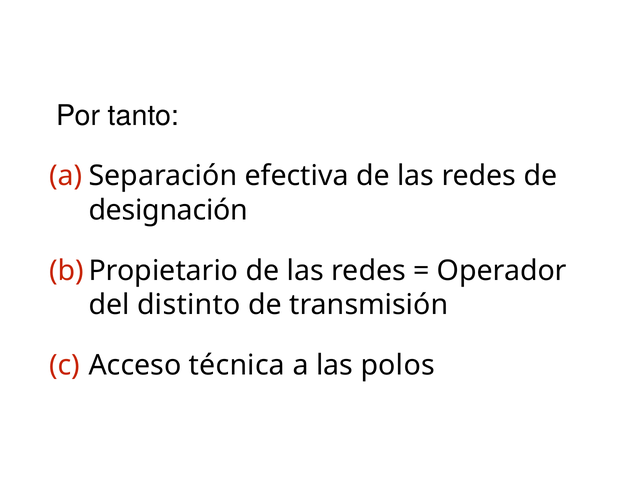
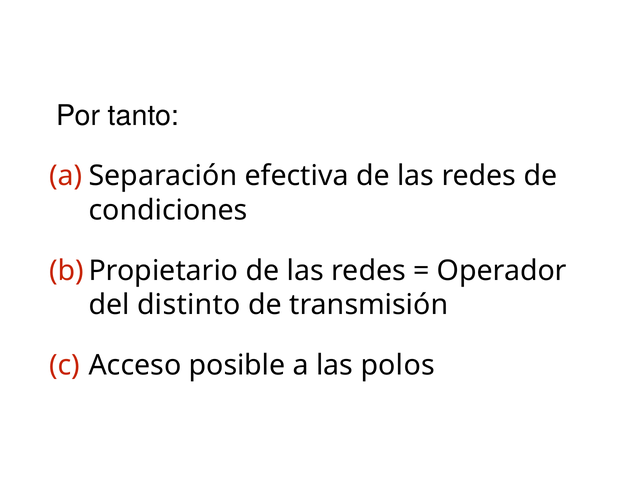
designación: designación -> condiciones
técnica: técnica -> posible
